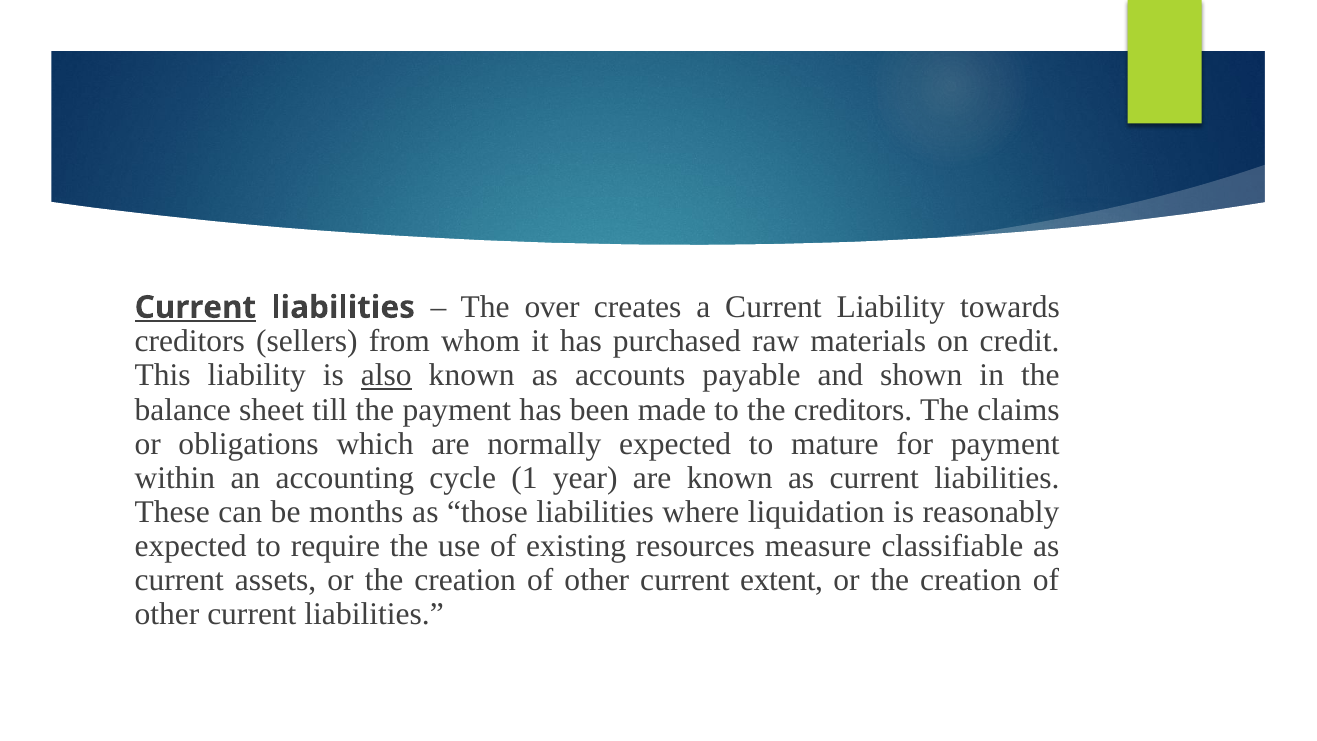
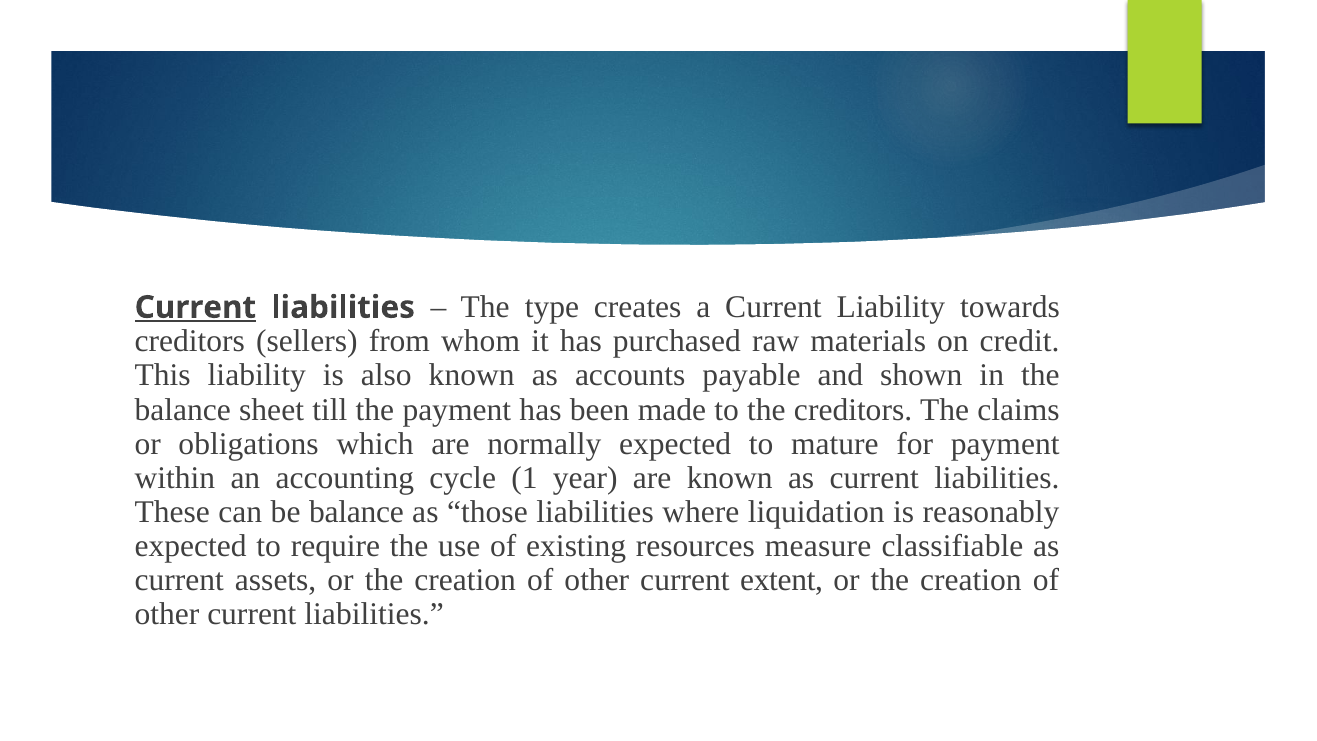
over: over -> type
also underline: present -> none
be months: months -> balance
